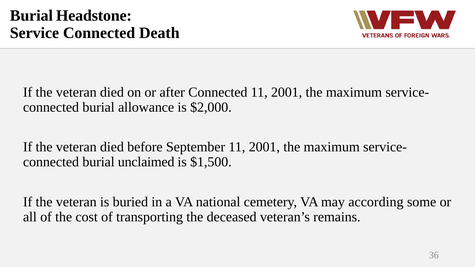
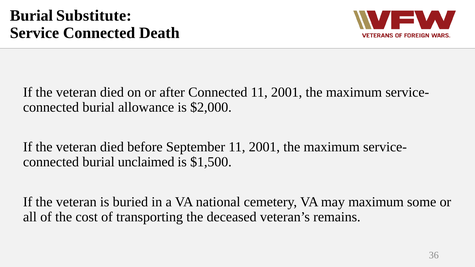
Headstone: Headstone -> Substitute
may according: according -> maximum
